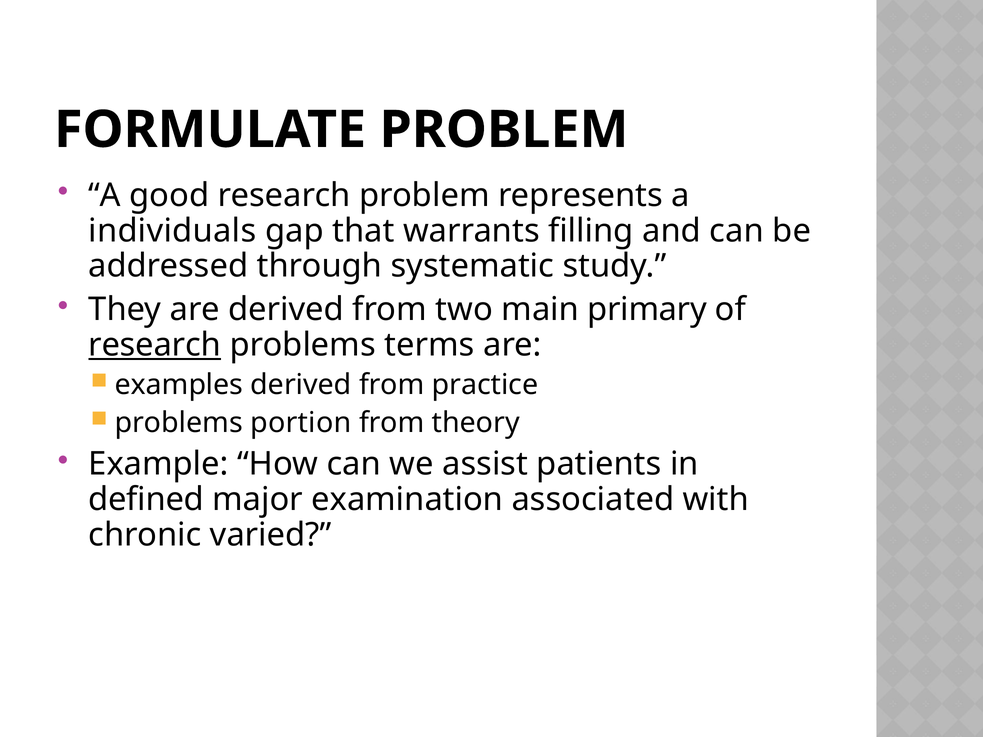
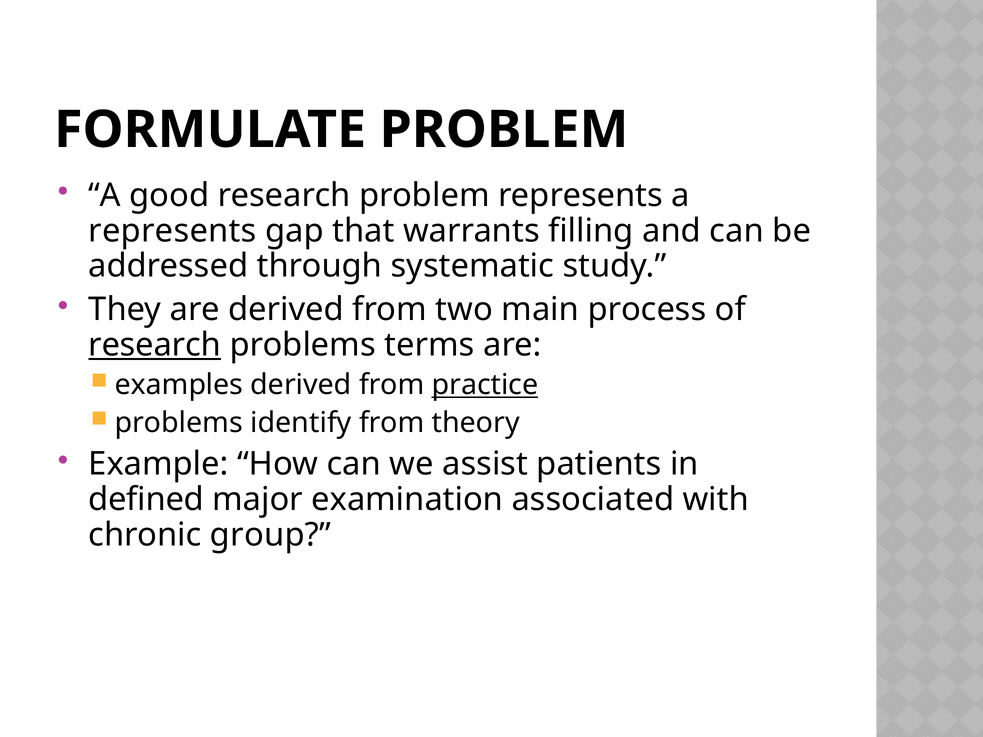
individuals at (172, 231): individuals -> represents
primary: primary -> process
practice underline: none -> present
portion: portion -> identify
varied: varied -> group
